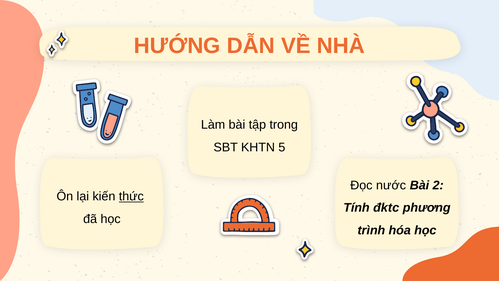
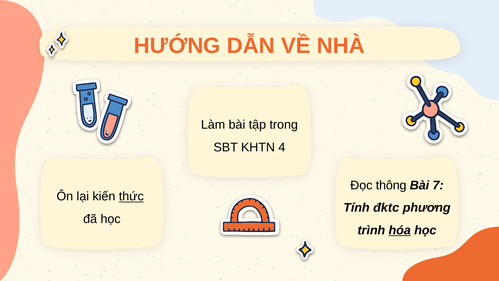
5: 5 -> 4
nước: nước -> thông
2: 2 -> 7
hóa underline: none -> present
